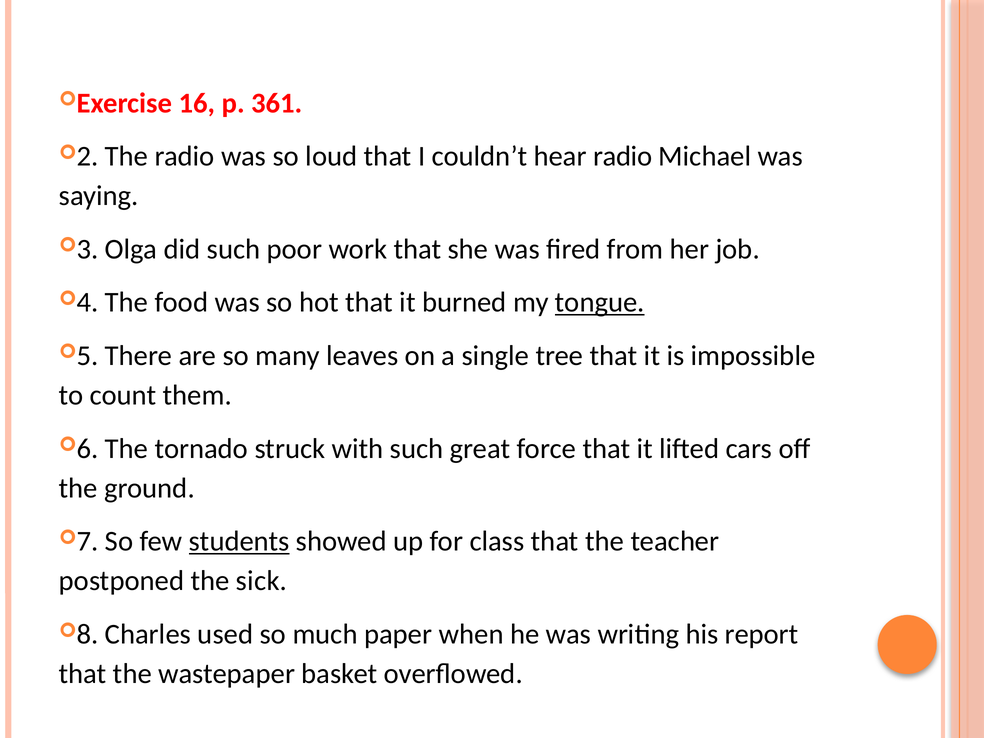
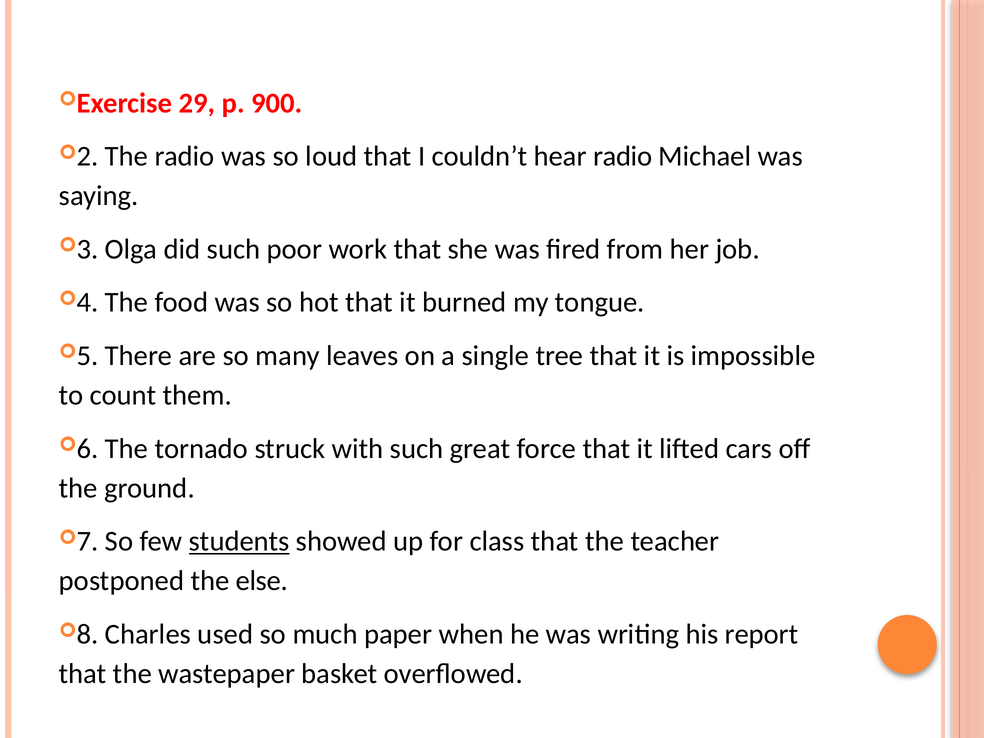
16: 16 -> 29
361: 361 -> 900
tongue underline: present -> none
sick: sick -> else
